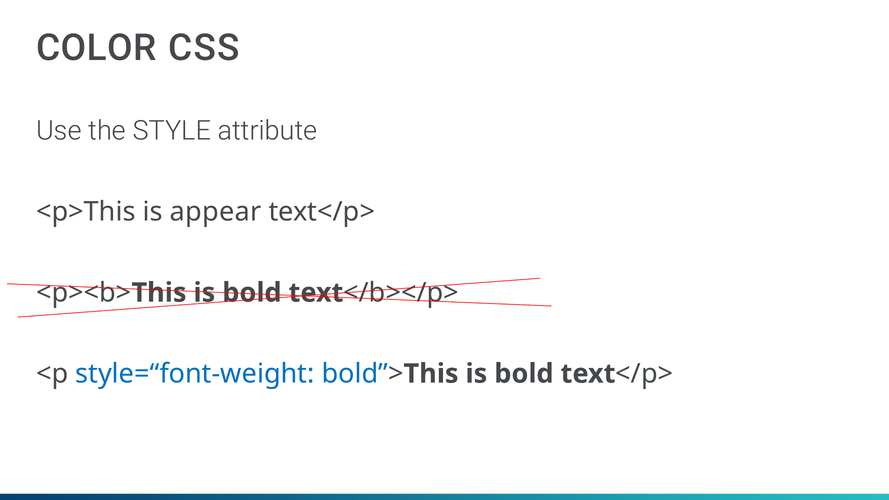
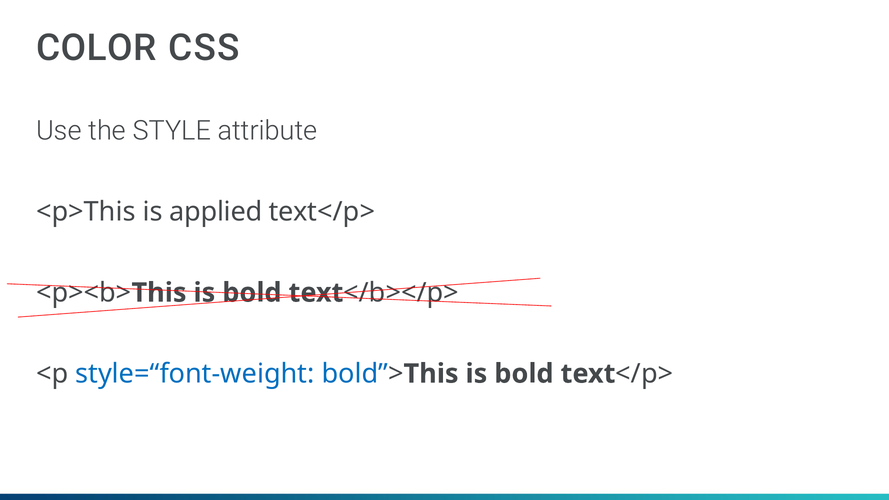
appear: appear -> applied
